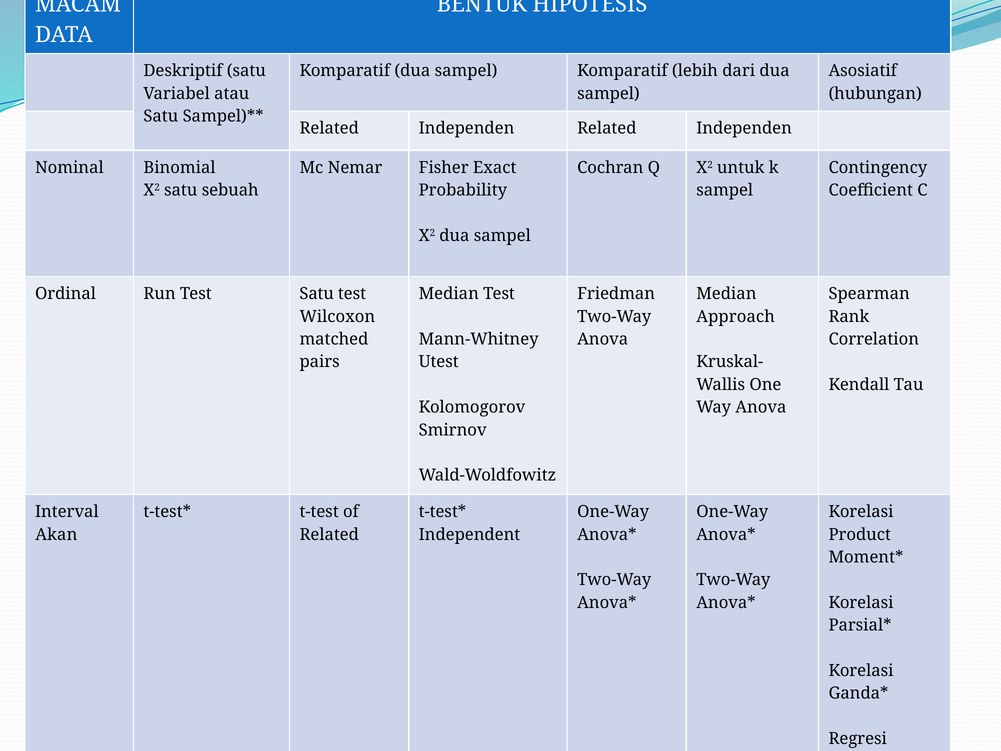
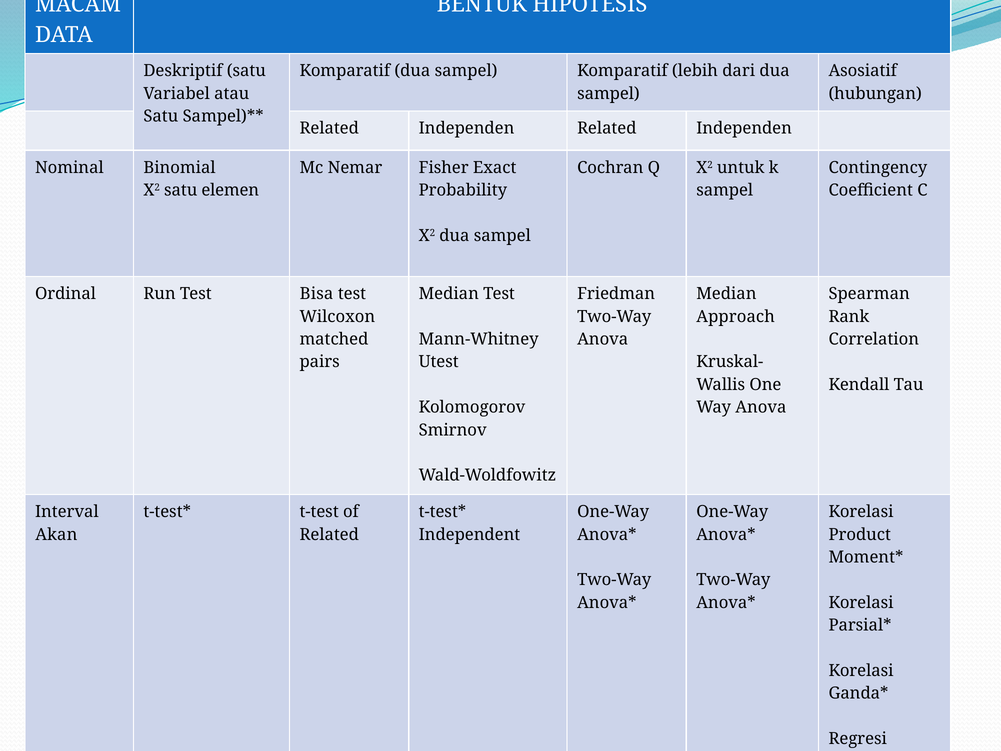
sebuah: sebuah -> elemen
Test Satu: Satu -> Bisa
